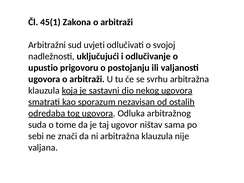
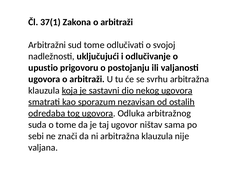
45(1: 45(1 -> 37(1
sud uvjeti: uvjeti -> tome
